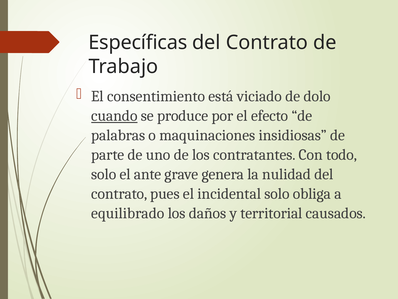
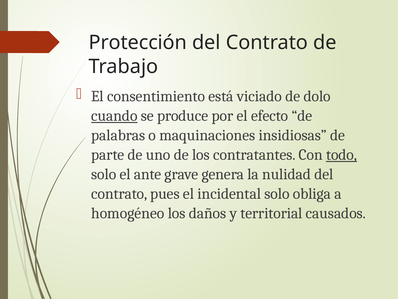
Específicas: Específicas -> Protección
todo underline: none -> present
equilibrado: equilibrado -> homogéneo
